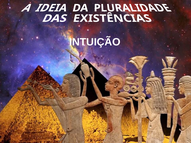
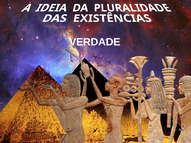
INTUIÇÃO: INTUIÇÃO -> VERDADE
